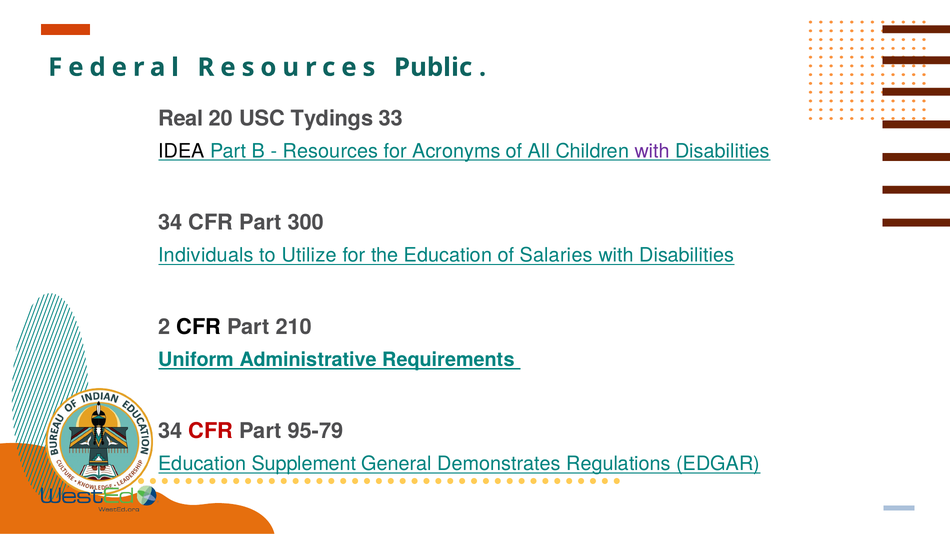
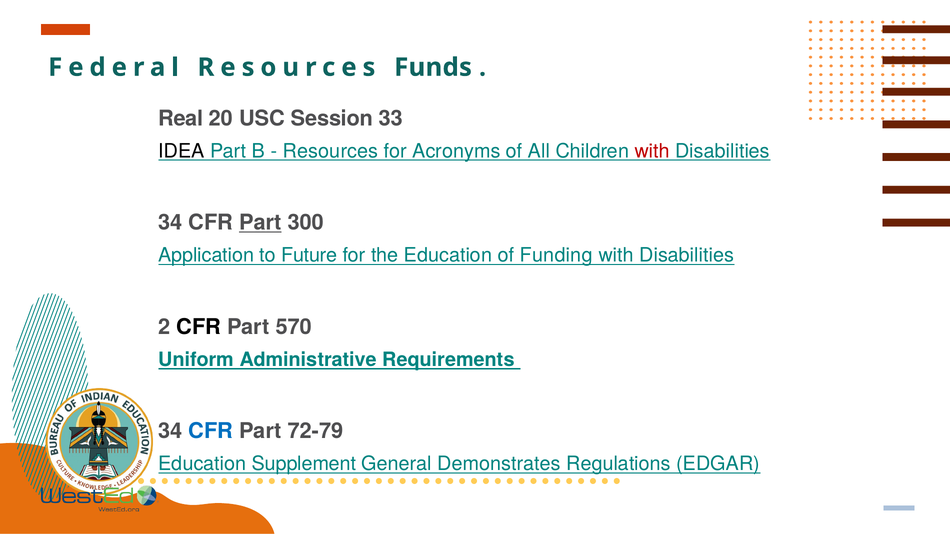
Public: Public -> Funds
Tydings: Tydings -> Session
with at (652, 151) colour: purple -> red
Part at (260, 223) underline: none -> present
Individuals: Individuals -> Application
Utilize: Utilize -> Future
Salaries: Salaries -> Funding
210: 210 -> 570
CFR at (211, 432) colour: red -> blue
95-79: 95-79 -> 72-79
